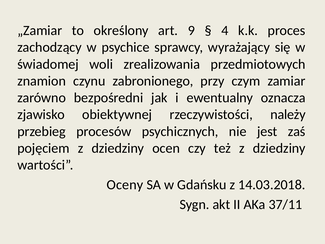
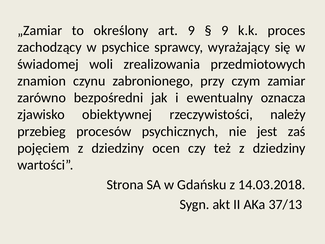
4 at (225, 31): 4 -> 9
Oceny: Oceny -> Strona
37/11: 37/11 -> 37/13
